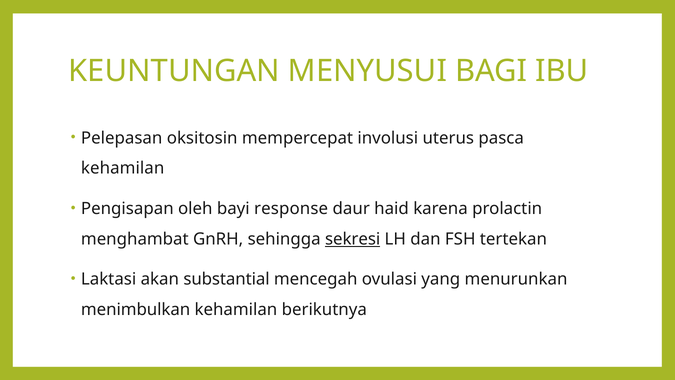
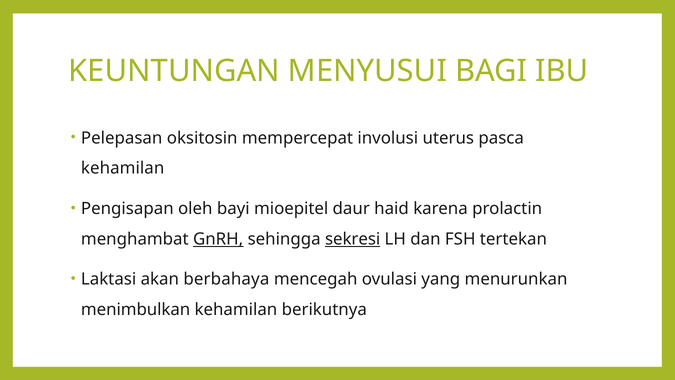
response: response -> mioepitel
GnRH underline: none -> present
substantial: substantial -> berbahaya
